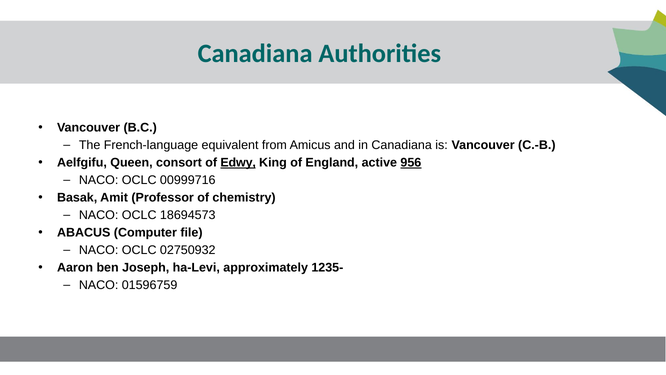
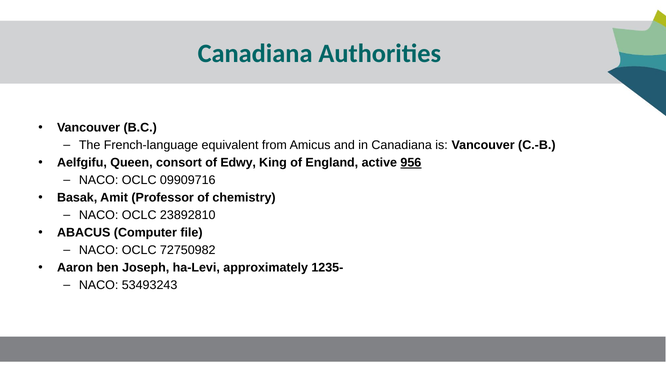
Edwy underline: present -> none
00999716: 00999716 -> 09909716
18694573: 18694573 -> 23892810
02750932: 02750932 -> 72750982
01596759: 01596759 -> 53493243
